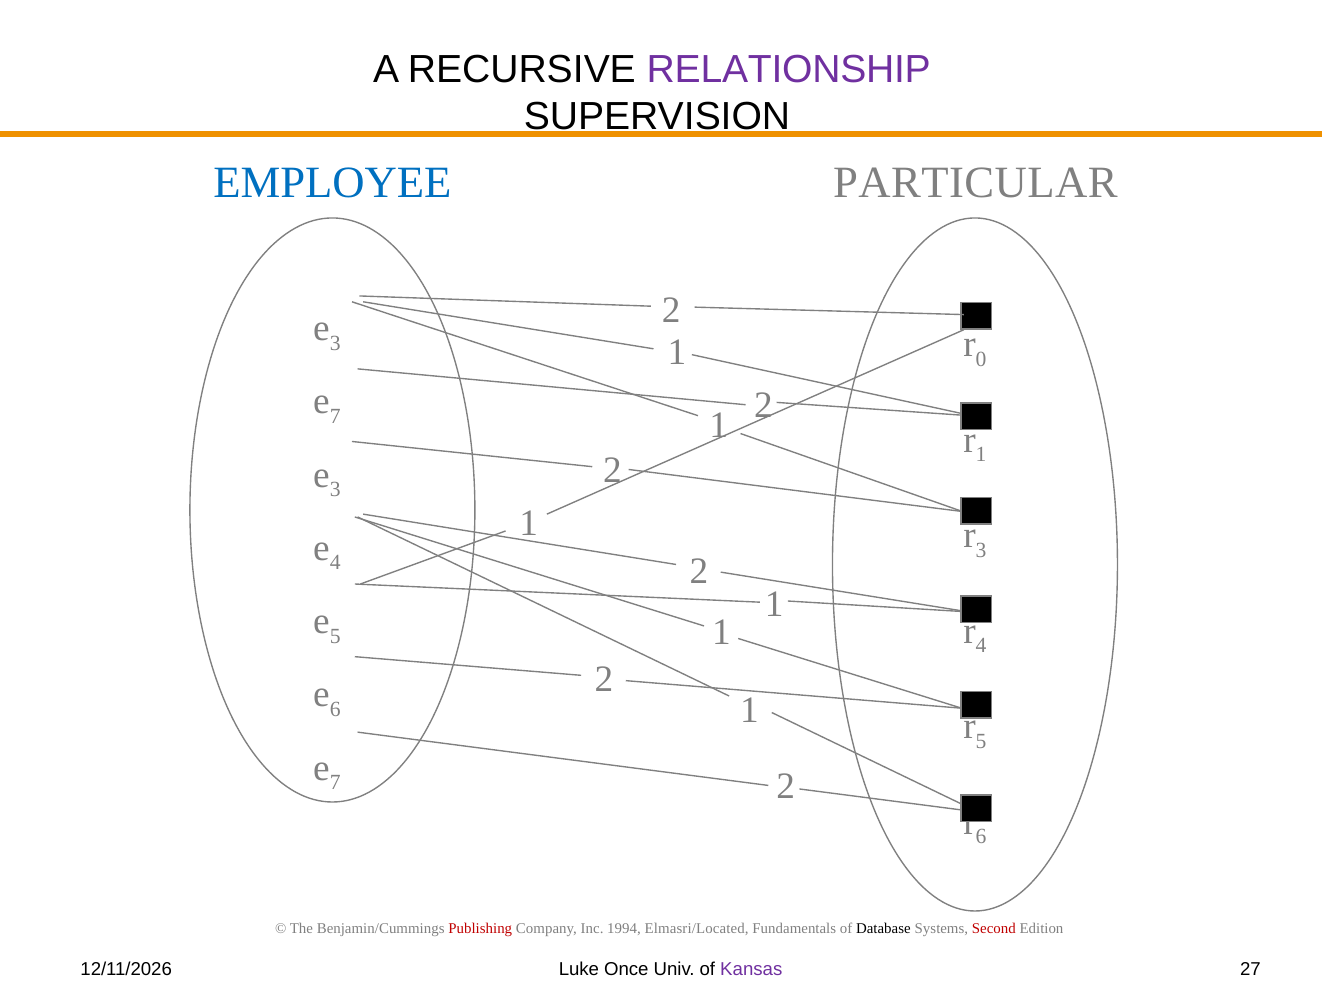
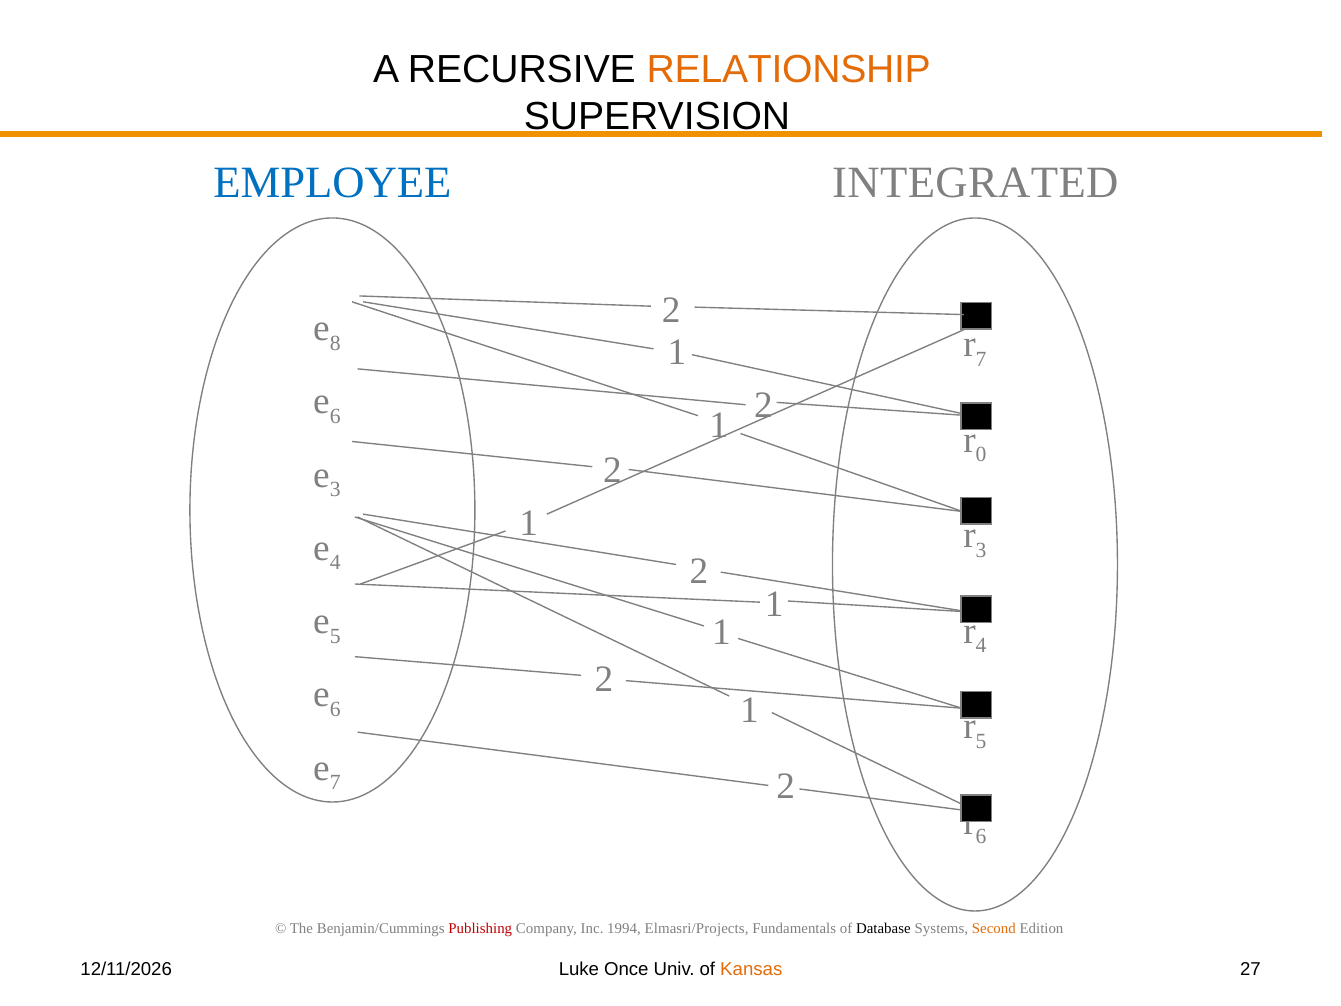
RELATIONSHIP colour: purple -> orange
PARTICULAR: PARTICULAR -> INTEGRATED
3 at (335, 343): 3 -> 8
0 at (981, 359): 0 -> 7
7 at (335, 416): 7 -> 6
1 at (981, 454): 1 -> 0
Elmasri/Located: Elmasri/Located -> Elmasri/Projects
Second colour: red -> orange
Kansas colour: purple -> orange
